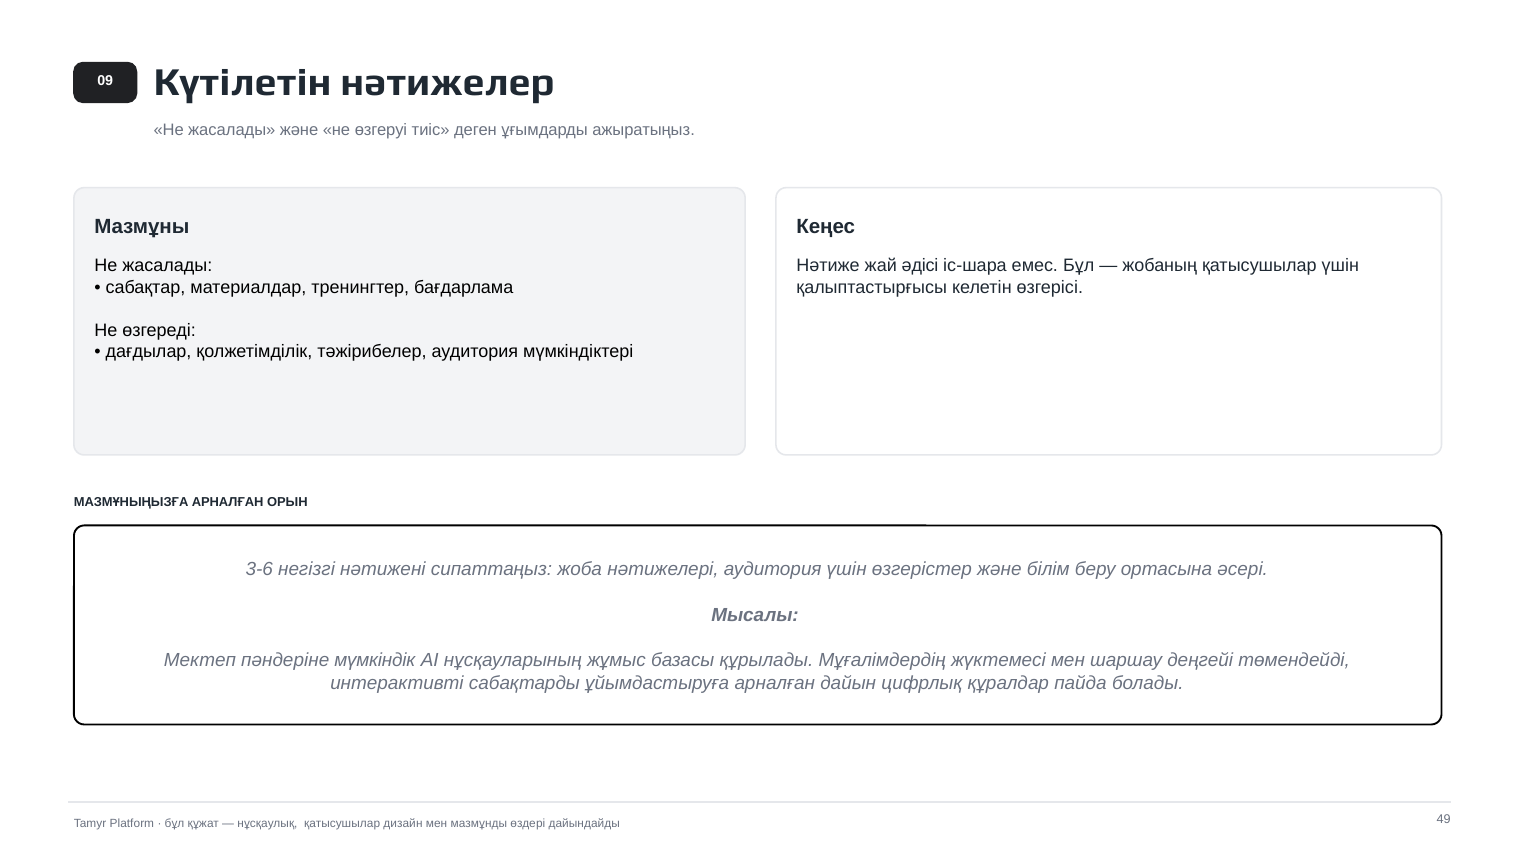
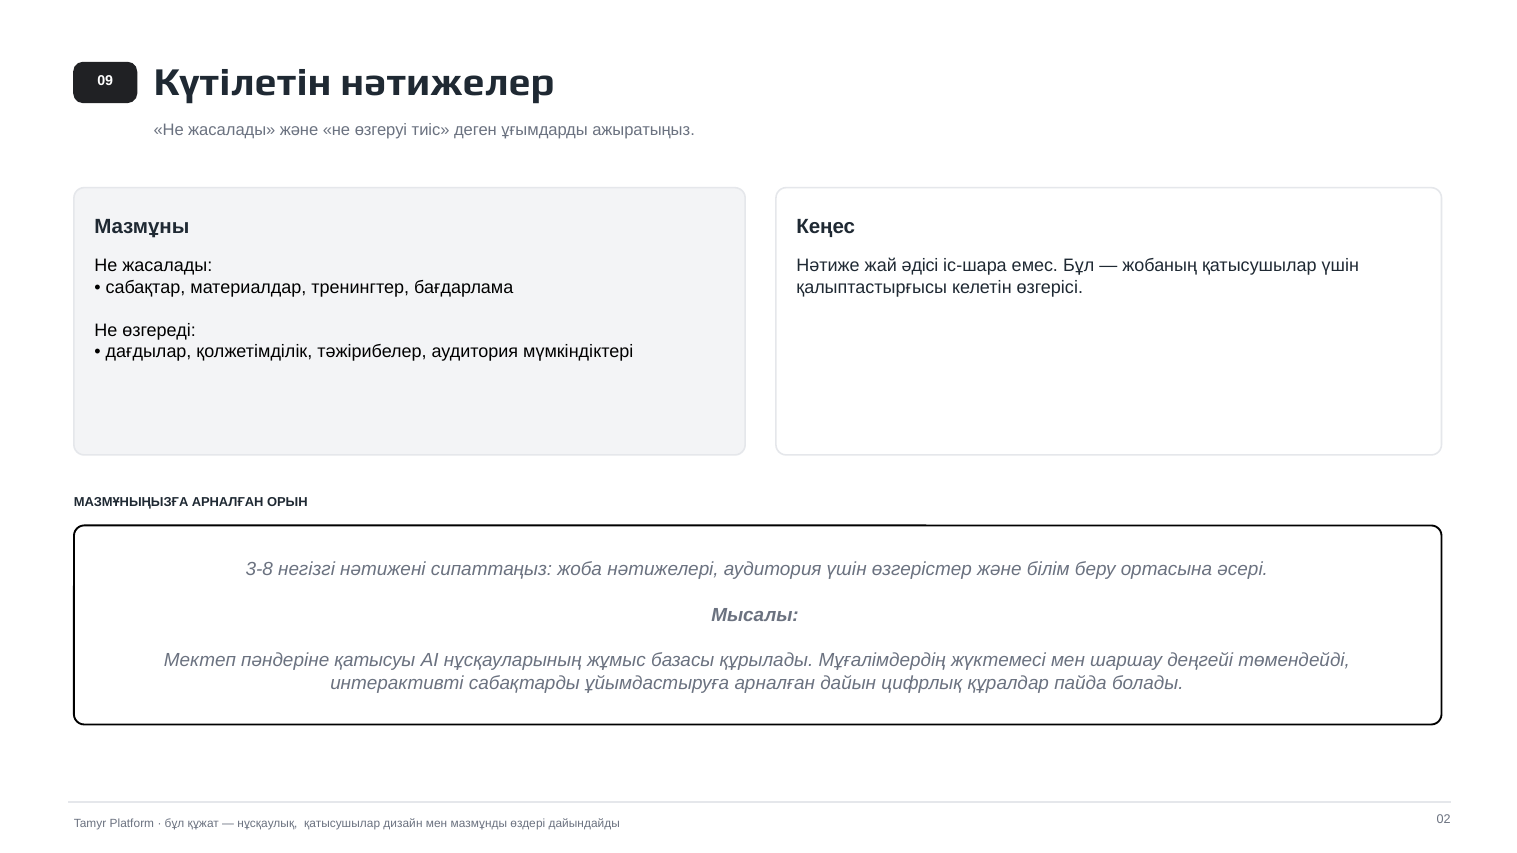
3-6: 3-6 -> 3-8
мүмкіндік: мүмкіндік -> қатысуы
49: 49 -> 02
